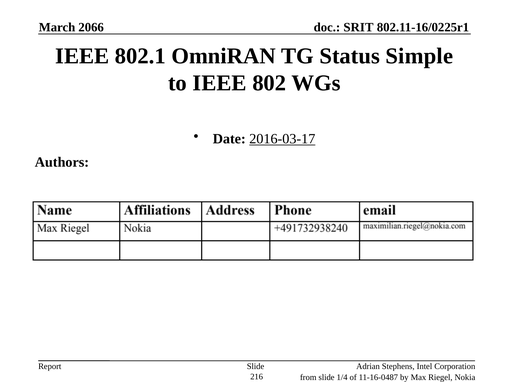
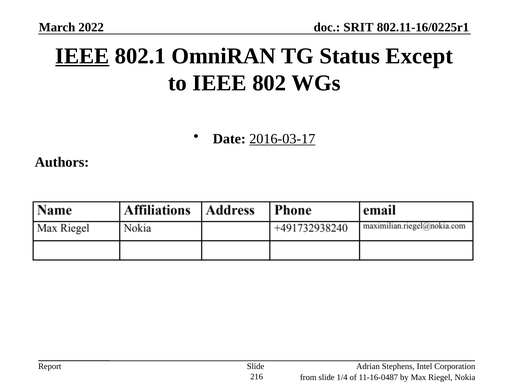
2066: 2066 -> 2022
IEEE at (82, 56) underline: none -> present
Simple: Simple -> Except
